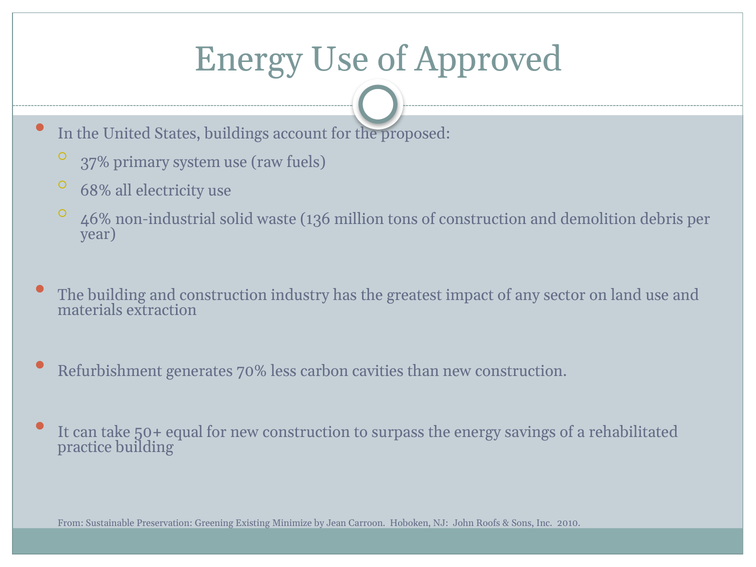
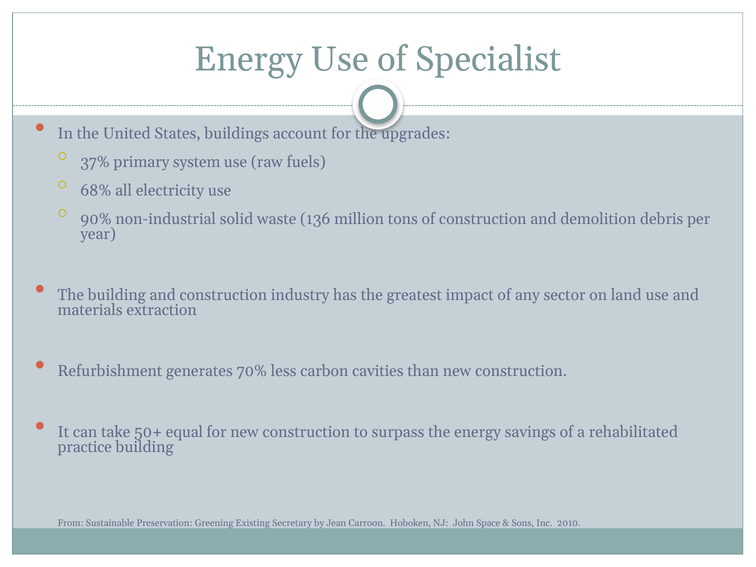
Approved: Approved -> Specialist
proposed: proposed -> upgrades
46%: 46% -> 90%
Minimize: Minimize -> Secretary
Roofs: Roofs -> Space
